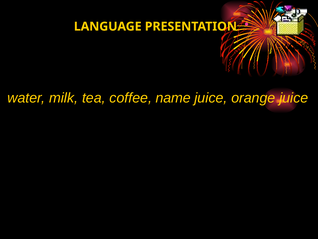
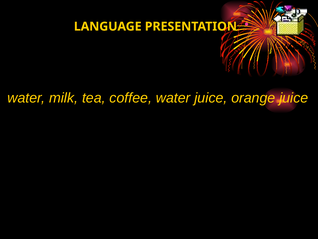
coffee name: name -> water
